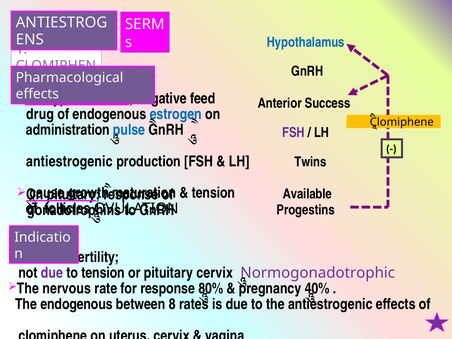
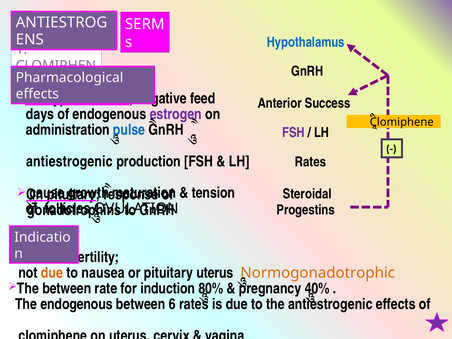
drug: drug -> days
estrogen colour: blue -> purple
Twins at (310, 162): Twins -> Rates
Available: Available -> Steroidal
due at (52, 273) colour: purple -> orange
to tension: tension -> nausea
pituitary cervix: cervix -> uterus
Normogonadotrophic colour: purple -> orange
nervous at (67, 289): nervous -> between
for response: response -> induction
8: 8 -> 6
